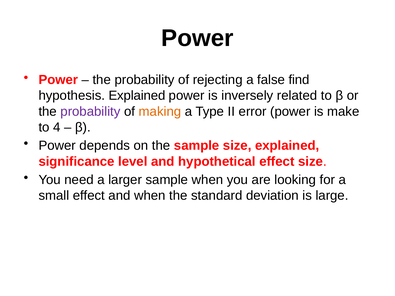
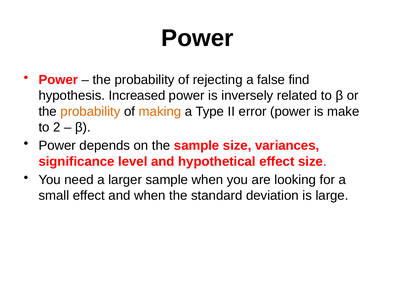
hypothesis Explained: Explained -> Increased
probability at (90, 112) colour: purple -> orange
4: 4 -> 2
size explained: explained -> variances
